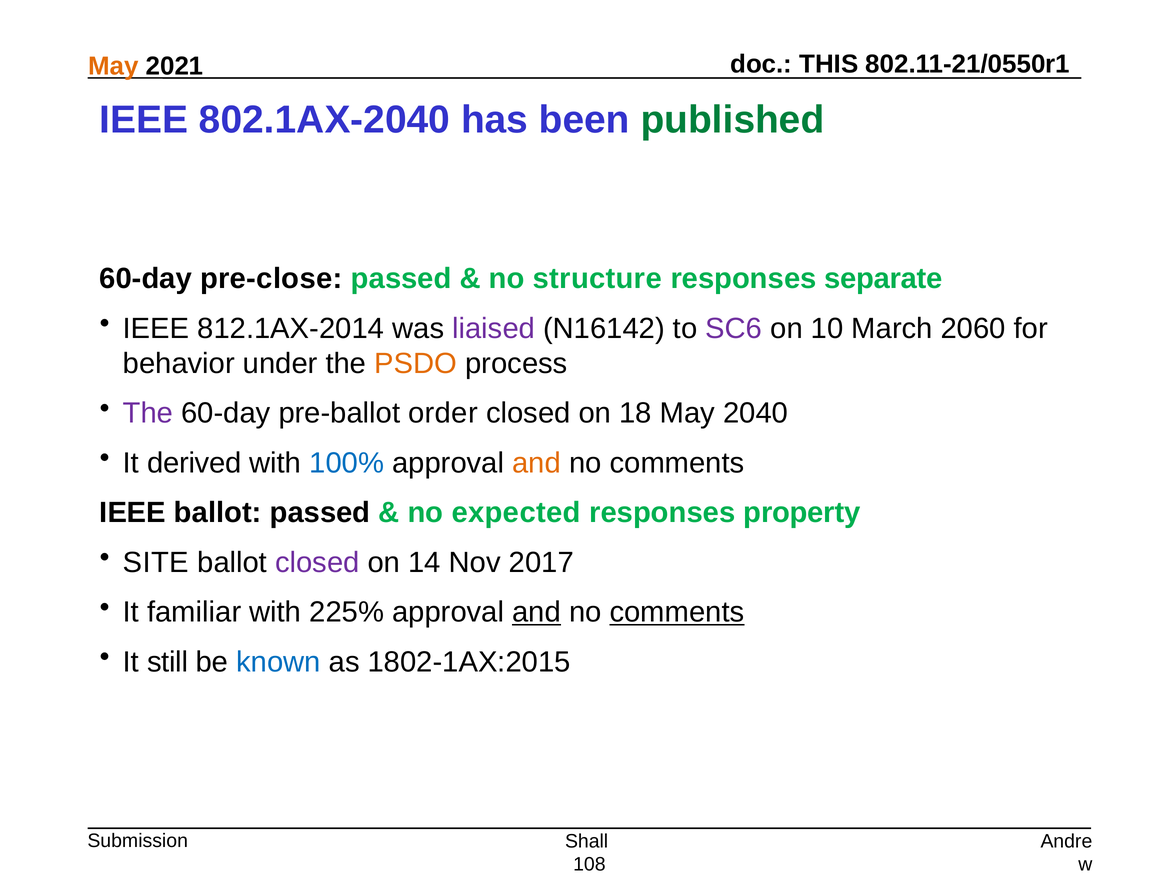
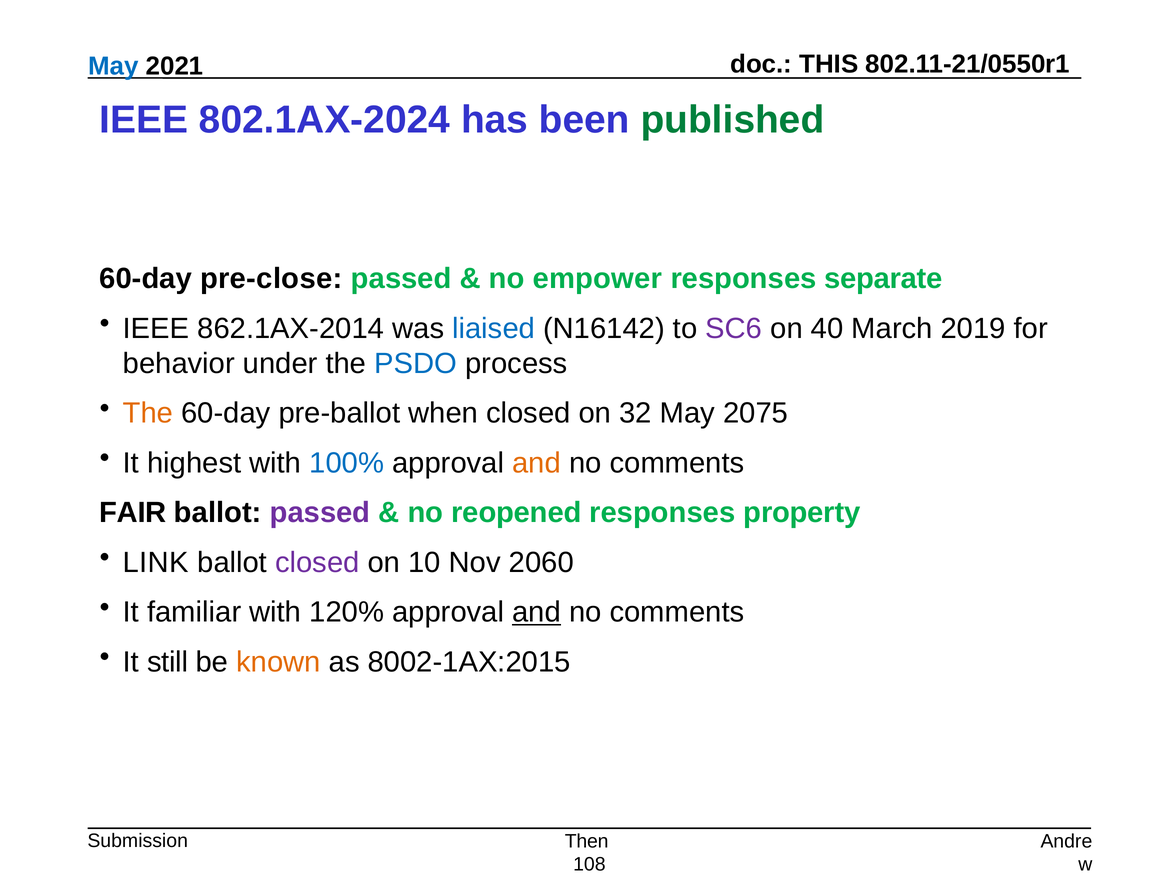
May at (113, 66) colour: orange -> blue
802.1AX-2040: 802.1AX-2040 -> 802.1AX-2024
structure: structure -> empower
812.1AX-2014: 812.1AX-2014 -> 862.1AX-2014
liaised colour: purple -> blue
10: 10 -> 40
2060: 2060 -> 2019
PSDO colour: orange -> blue
The at (148, 413) colour: purple -> orange
order: order -> when
18: 18 -> 32
2040: 2040 -> 2075
derived: derived -> highest
IEEE at (133, 513): IEEE -> FAIR
passed at (320, 513) colour: black -> purple
expected: expected -> reopened
SITE: SITE -> LINK
14: 14 -> 10
2017: 2017 -> 2060
225%: 225% -> 120%
comments at (677, 612) underline: present -> none
known colour: blue -> orange
1802-1AX:2015: 1802-1AX:2015 -> 8002-1AX:2015
Shall: Shall -> Then
